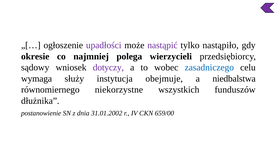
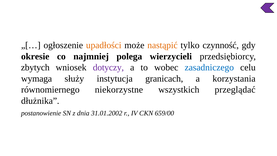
upadłości colour: purple -> orange
nastąpić colour: purple -> orange
nastąpiło: nastąpiło -> czynność
sądowy: sądowy -> zbytych
obejmuje: obejmuje -> granicach
niedbalstwa: niedbalstwa -> korzystania
funduszów: funduszów -> przeglądać
